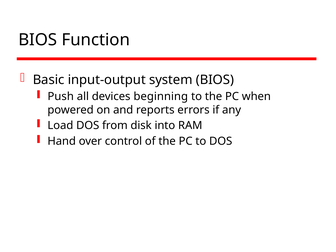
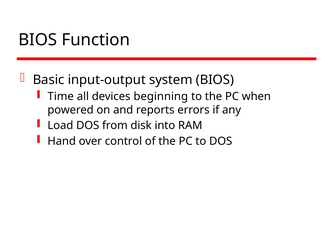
Push: Push -> Time
